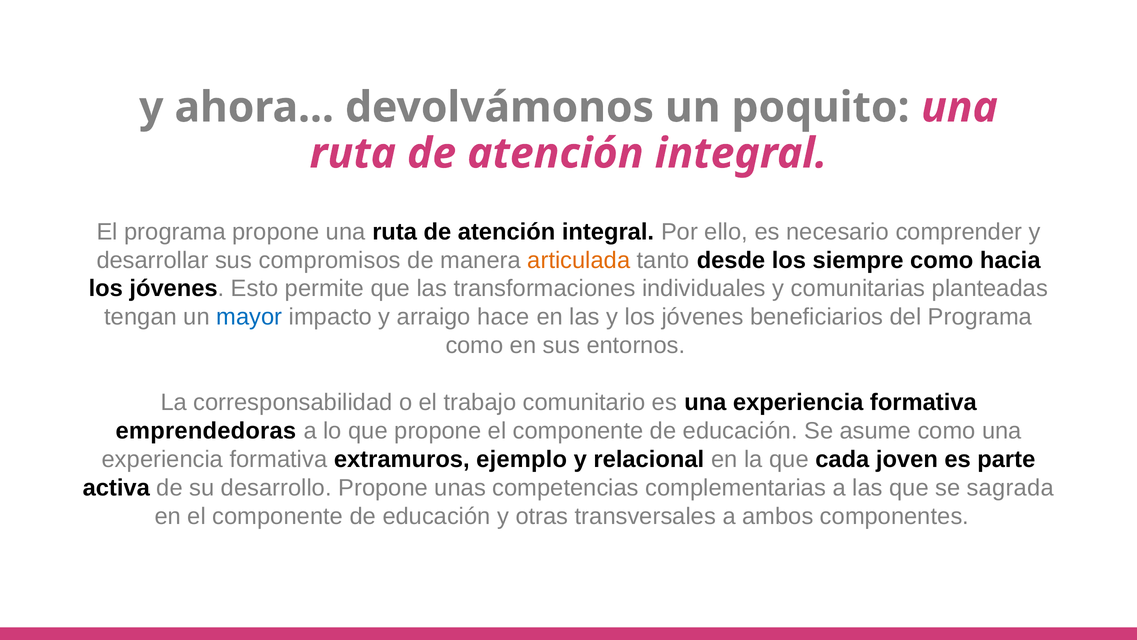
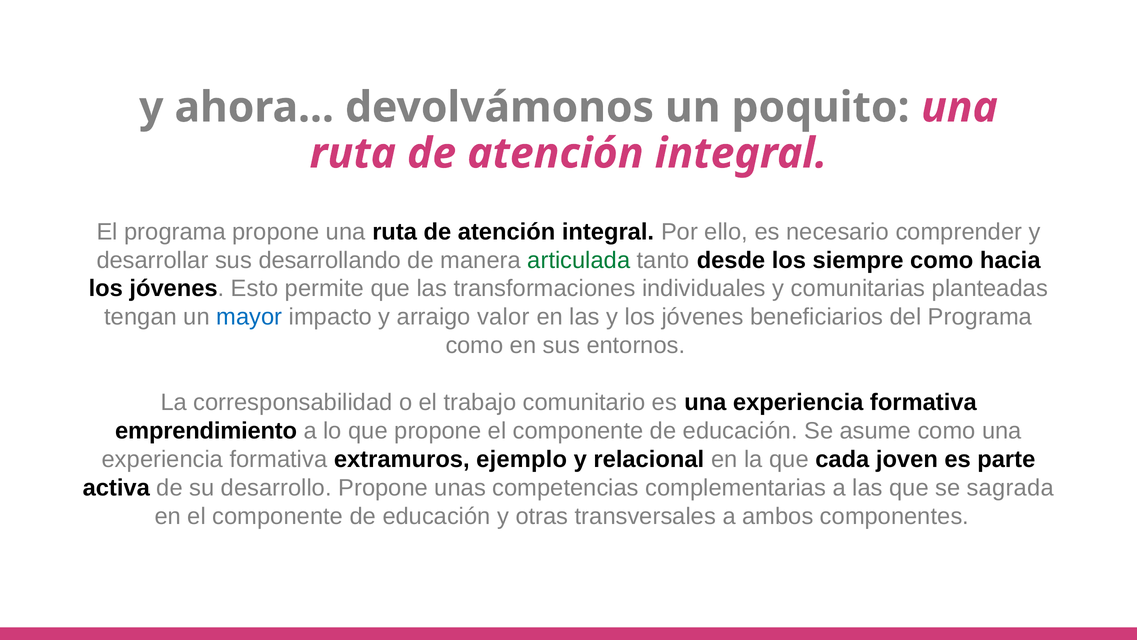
compromisos: compromisos -> desarrollando
articulada colour: orange -> green
hace: hace -> valor
emprendedoras: emprendedoras -> emprendimiento
